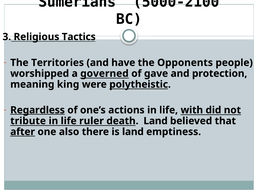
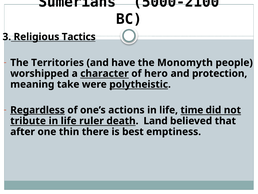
Opponents: Opponents -> Monomyth
governed: governed -> character
gave: gave -> hero
king: king -> take
with: with -> time
after underline: present -> none
also: also -> thin
is land: land -> best
